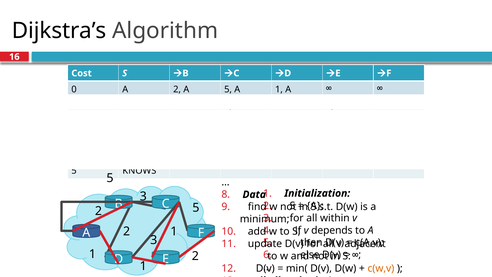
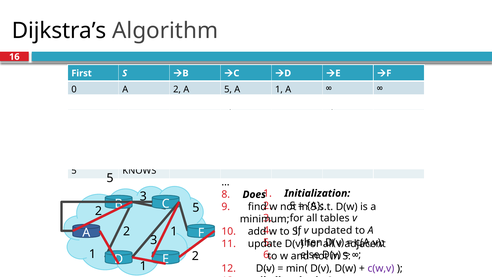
Cost: Cost -> First
Data: Data -> Does
within: within -> tables
depends: depends -> updated
c(w,v colour: orange -> purple
